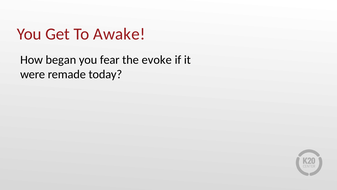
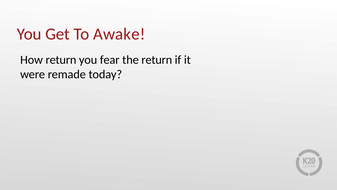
How began: began -> return
the evoke: evoke -> return
